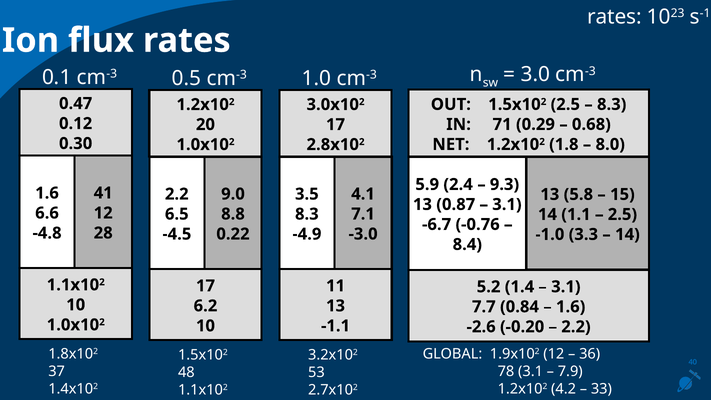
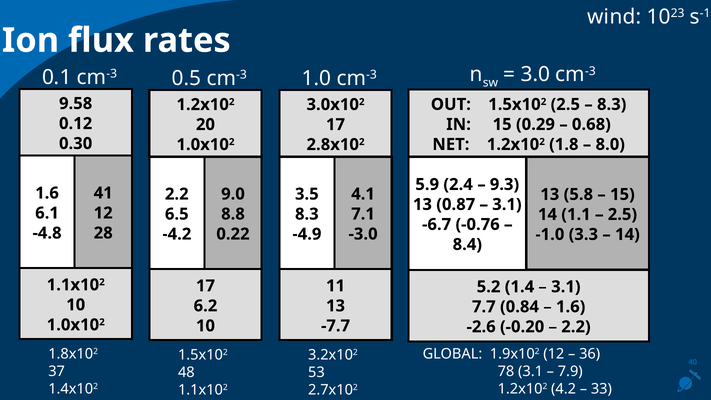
rates at (614, 17): rates -> wind
0.47: 0.47 -> 9.58
IN 71: 71 -> 15
6.6: 6.6 -> 6.1
-4.5: -4.5 -> -4.2
-1.1: -1.1 -> -7.7
